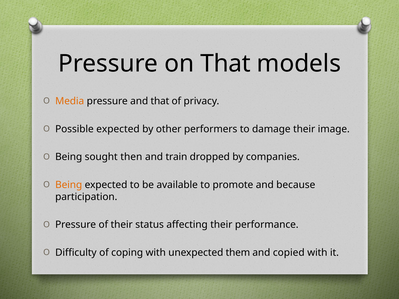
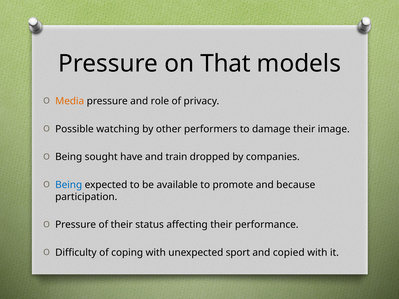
and that: that -> role
Possible expected: expected -> watching
then: then -> have
Being at (69, 185) colour: orange -> blue
them: them -> sport
